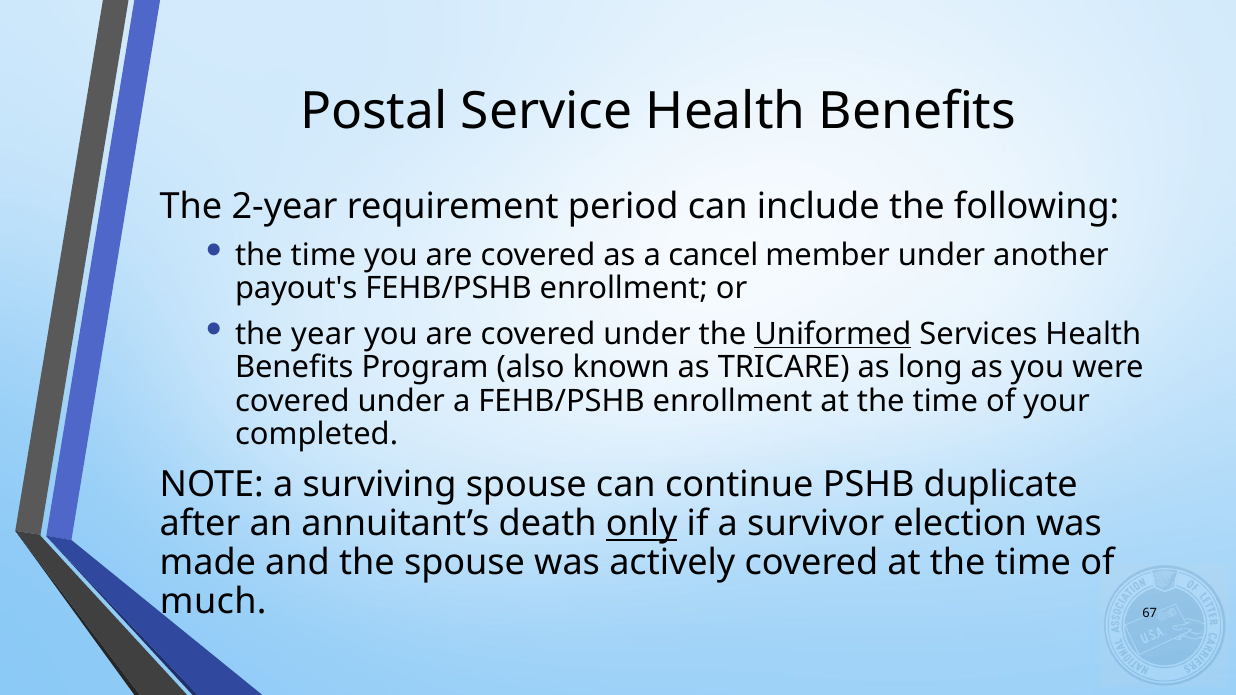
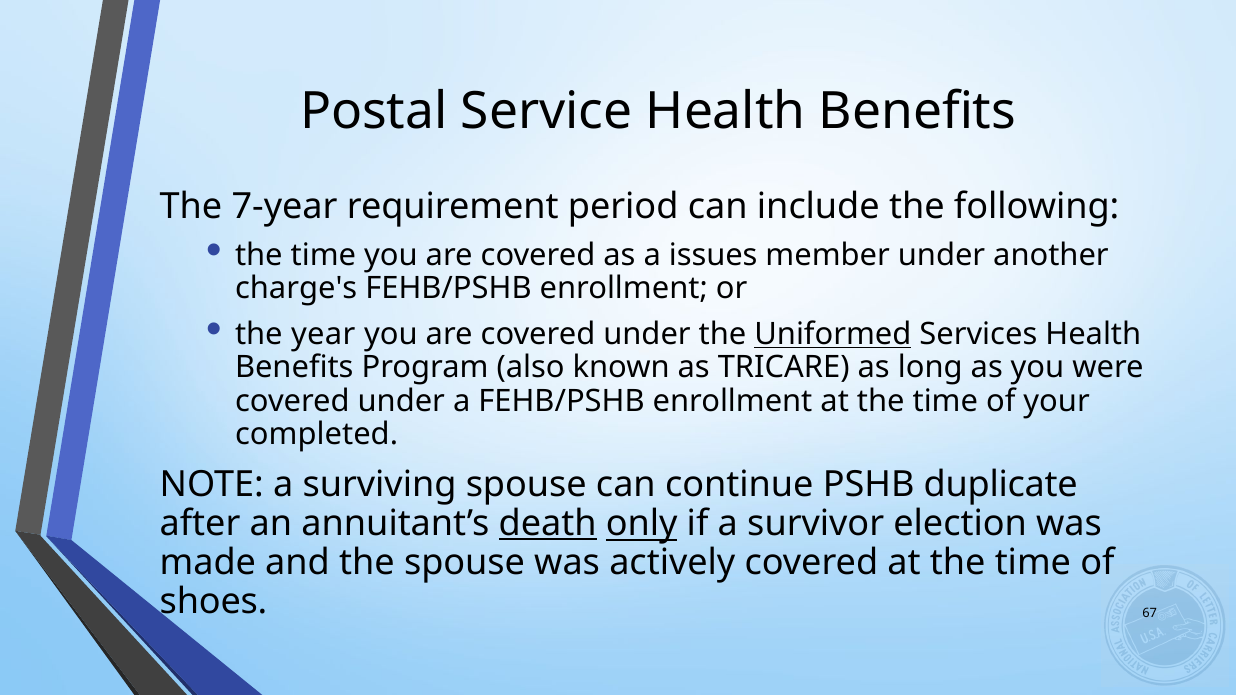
2-year: 2-year -> 7-year
cancel: cancel -> issues
payout's: payout's -> charge's
death underline: none -> present
much: much -> shoes
